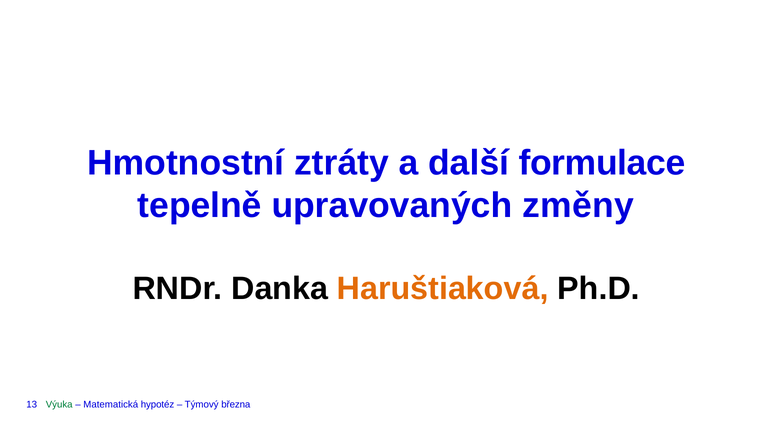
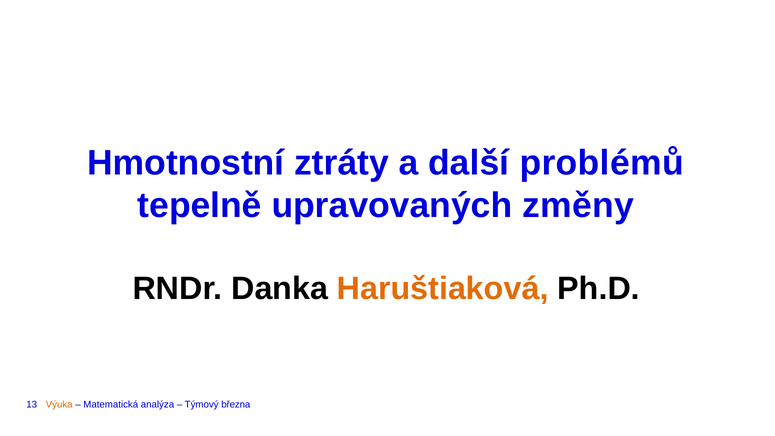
formulace: formulace -> problémů
Výuka colour: green -> orange
hypotéz: hypotéz -> analýza
